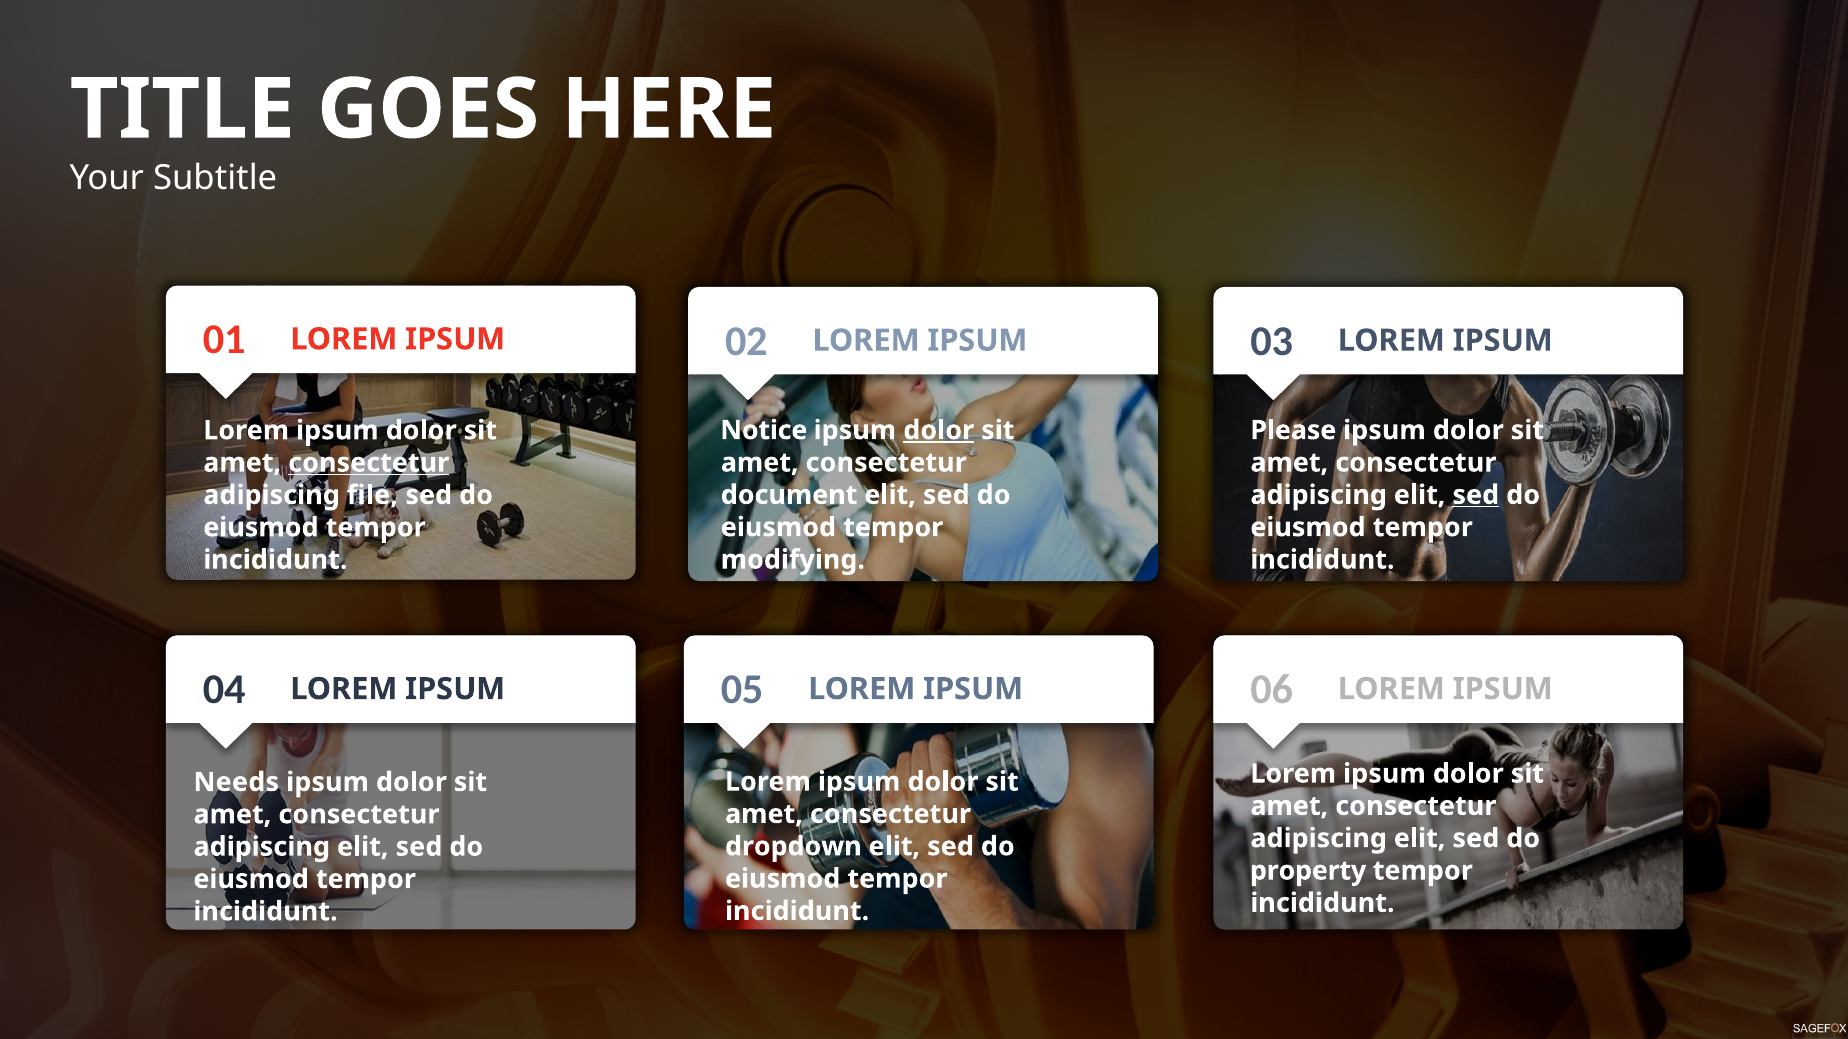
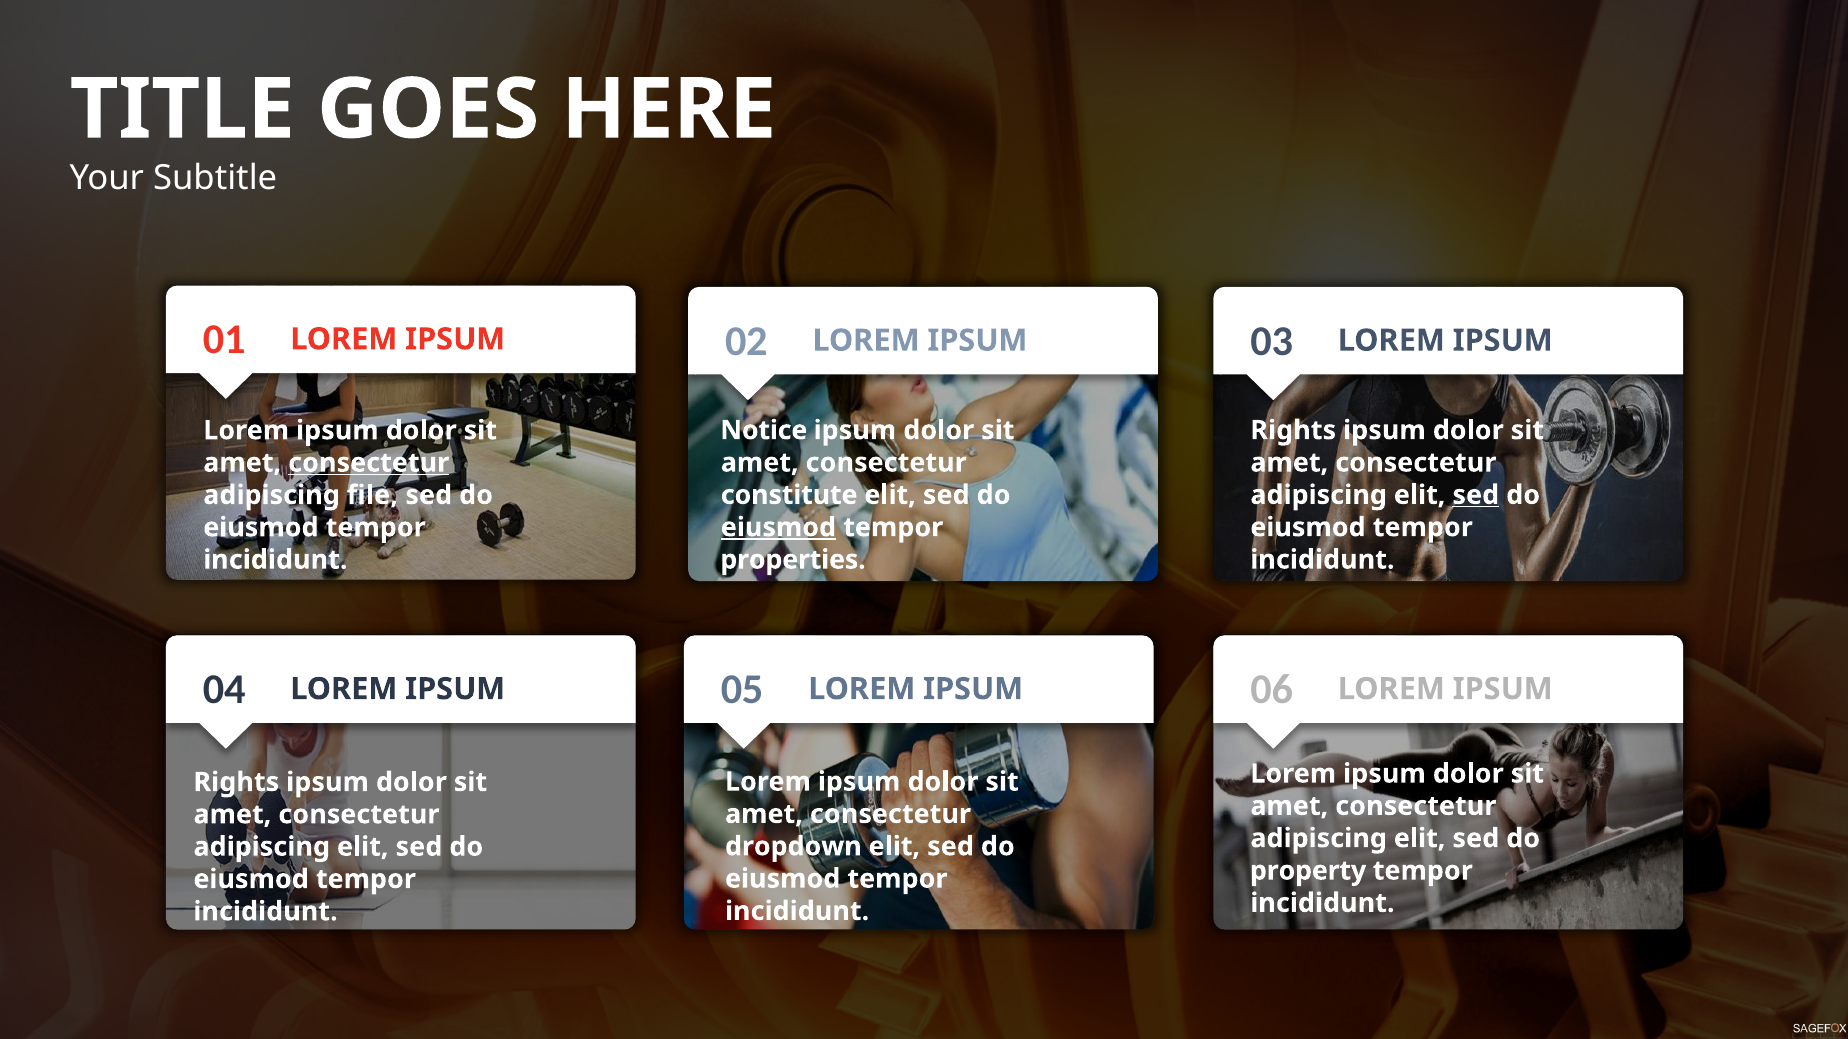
dolor at (939, 431) underline: present -> none
Please at (1293, 431): Please -> Rights
document: document -> constitute
eiusmod at (778, 528) underline: none -> present
modifying: modifying -> properties
Needs at (236, 782): Needs -> Rights
